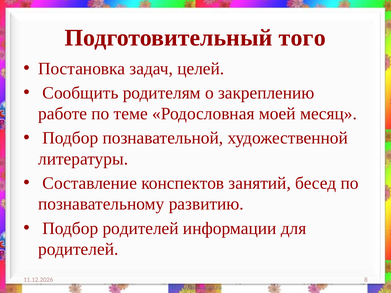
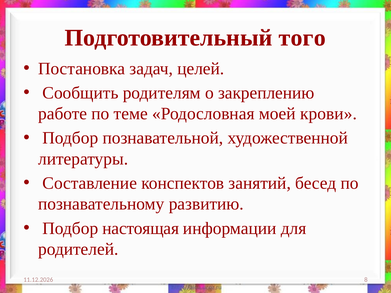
месяц: месяц -> крови
Подбор родителей: родителей -> настоящая
